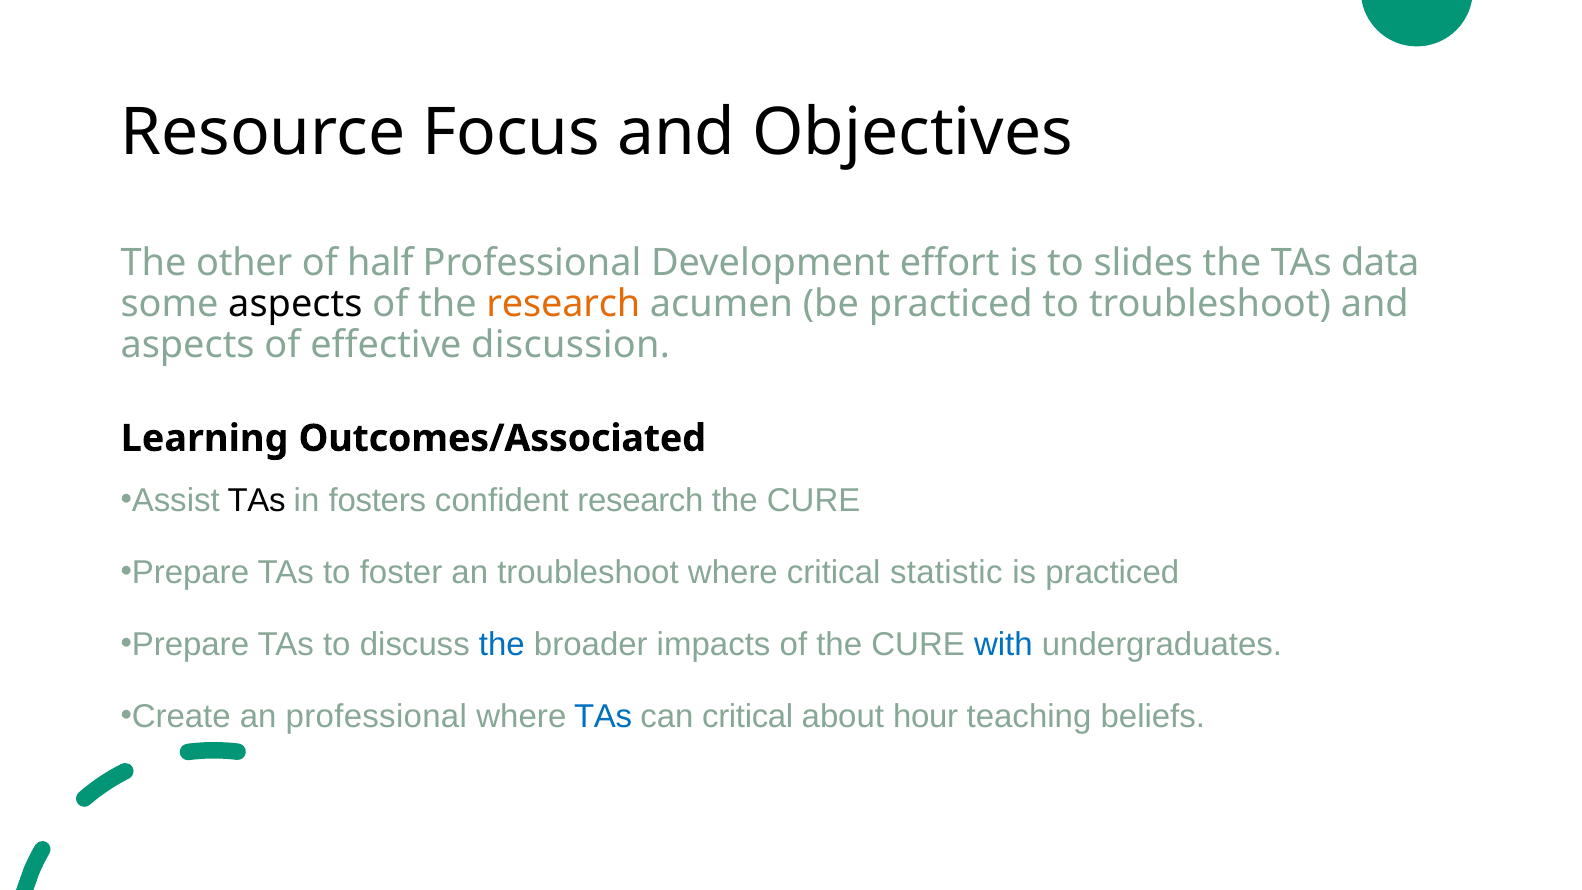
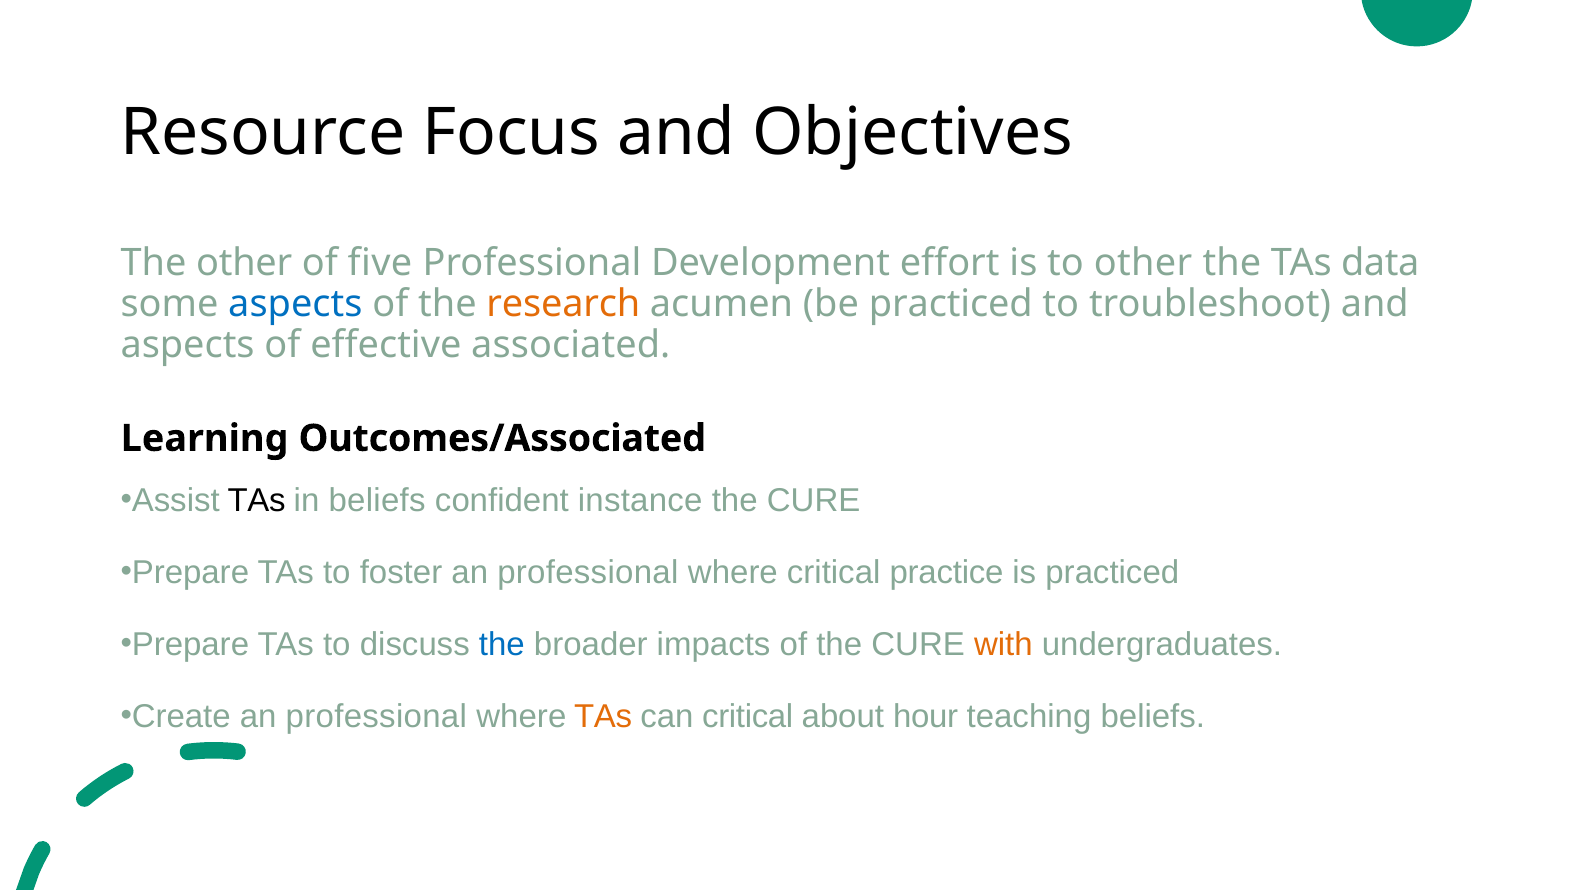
half: half -> five
to slides: slides -> other
aspects at (295, 304) colour: black -> blue
discussion: discussion -> associated
in fosters: fosters -> beliefs
confident research: research -> instance
foster an troubleshoot: troubleshoot -> professional
statistic: statistic -> practice
with colour: blue -> orange
TAs at (603, 716) colour: blue -> orange
